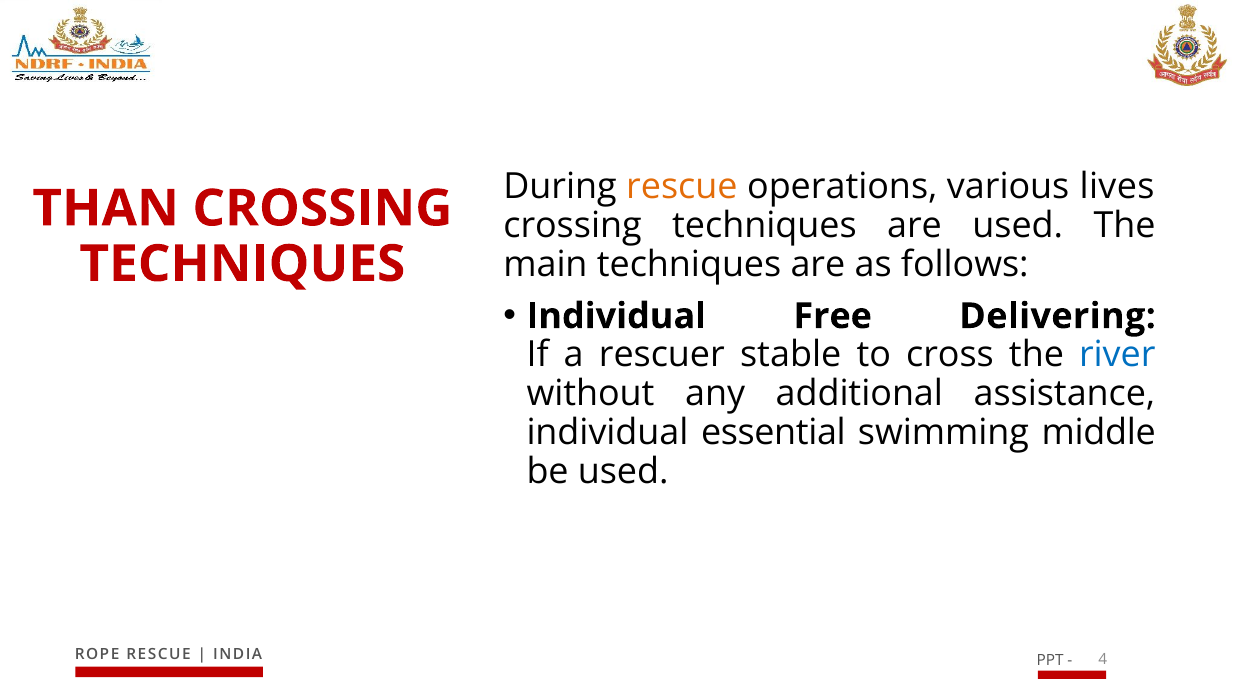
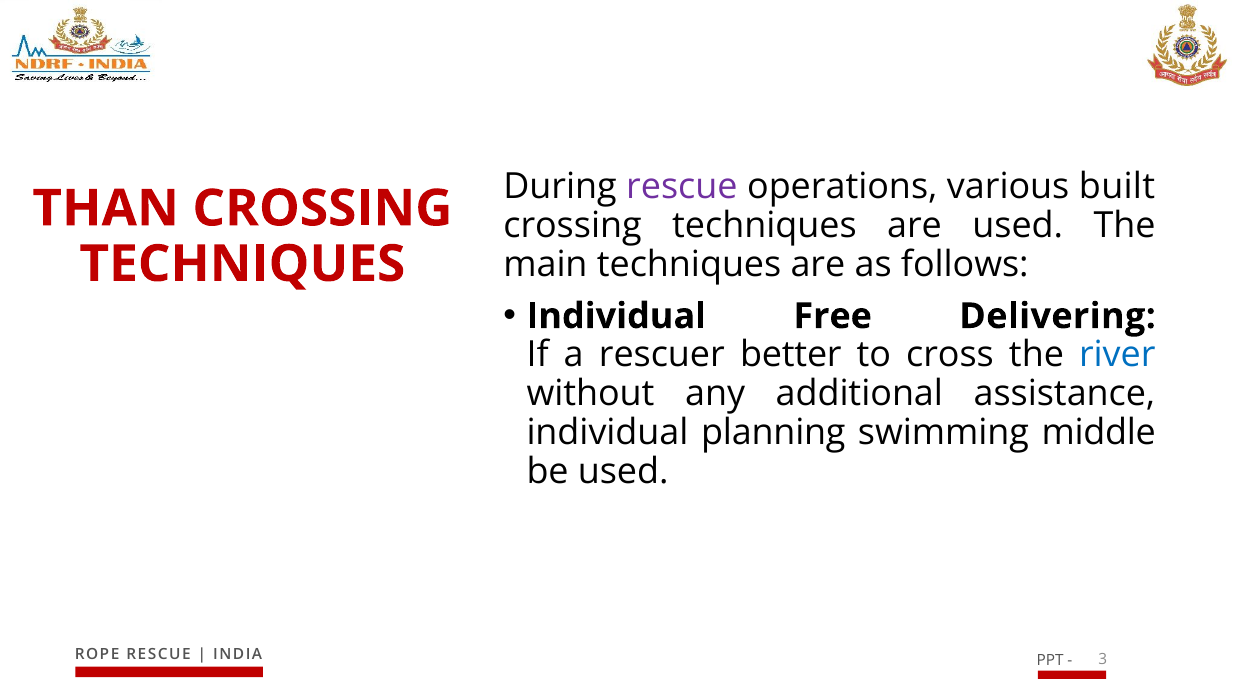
rescue at (682, 187) colour: orange -> purple
lives: lives -> built
stable: stable -> better
essential: essential -> planning
4: 4 -> 3
